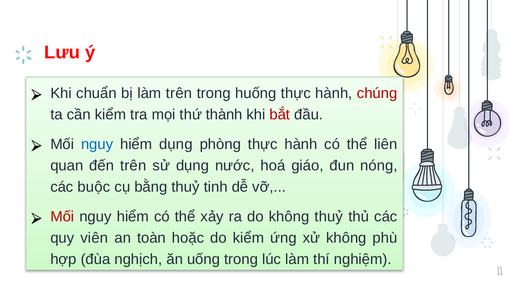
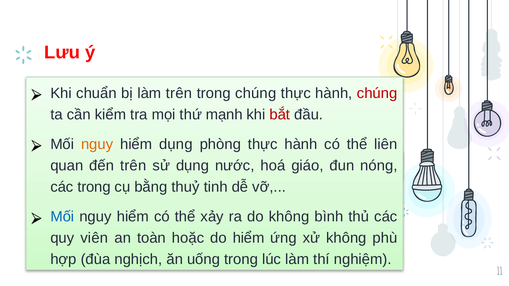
trong huống: huống -> chúng
thành: thành -> mạnh
nguy at (97, 144) colour: blue -> orange
các buộc: buộc -> trong
Mối at (62, 217) colour: red -> blue
không thuỷ: thuỷ -> bình
do kiểm: kiểm -> hiểm
